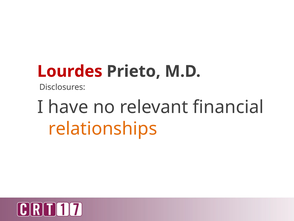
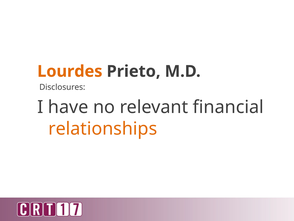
Lourdes colour: red -> orange
